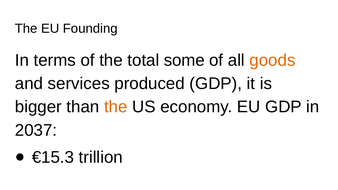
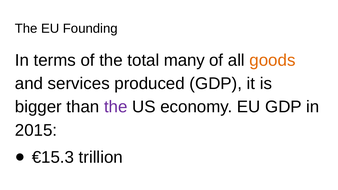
some: some -> many
the at (116, 107) colour: orange -> purple
2037: 2037 -> 2015
